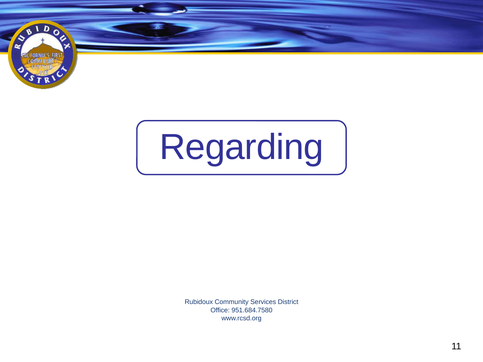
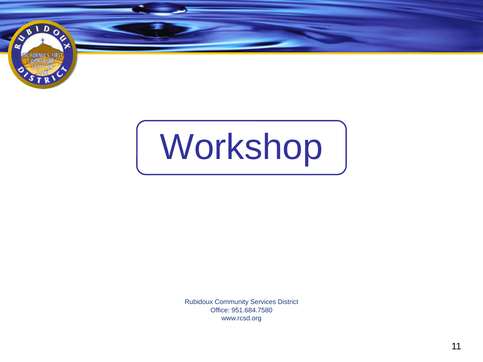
Regarding: Regarding -> Workshop
